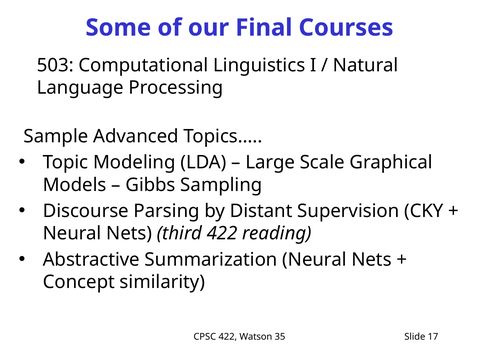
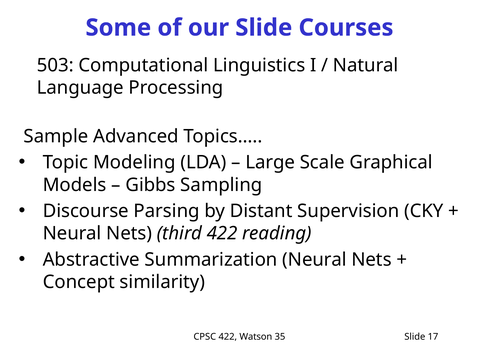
our Final: Final -> Slide
